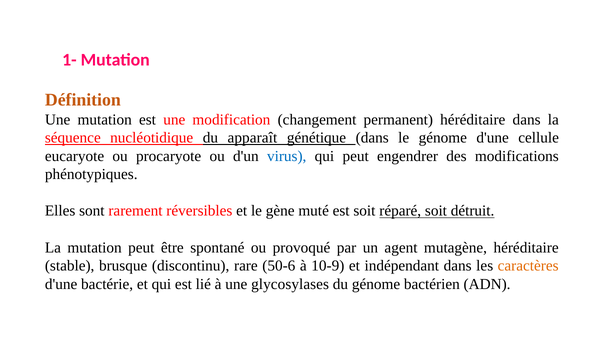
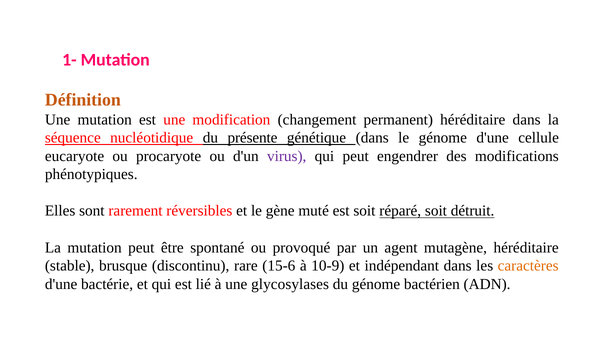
apparaît: apparaît -> présente
virus colour: blue -> purple
50-6: 50-6 -> 15-6
